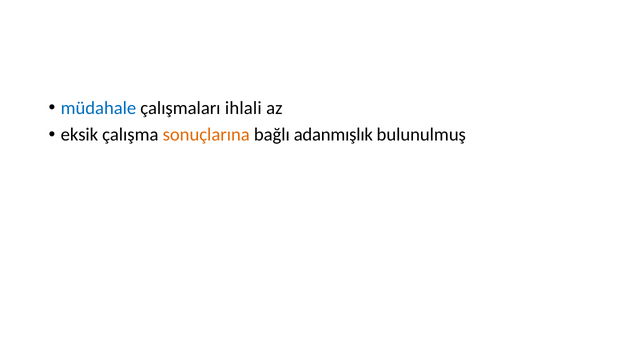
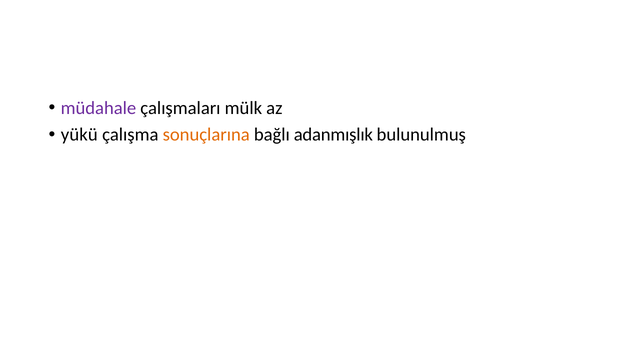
müdahale colour: blue -> purple
ihlali: ihlali -> mülk
eksik: eksik -> yükü
